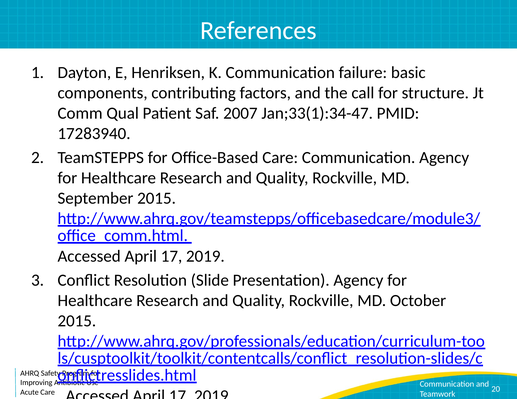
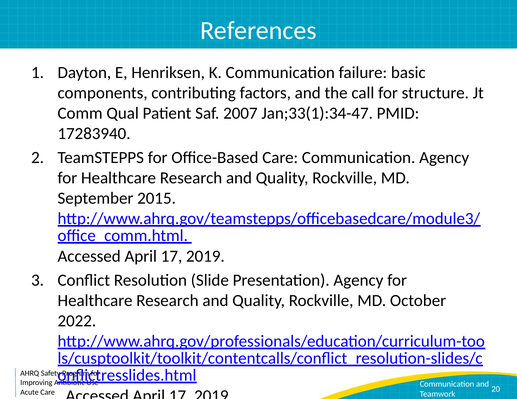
2015 at (77, 321): 2015 -> 2022
